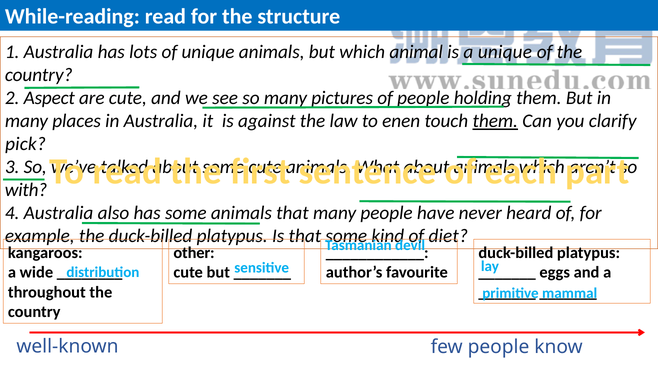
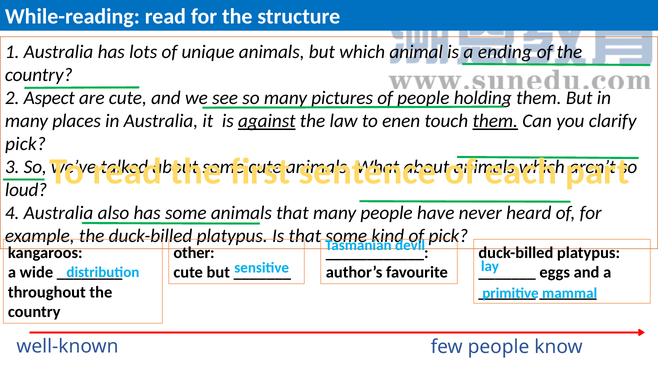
a unique: unique -> ending
against underline: none -> present
with: with -> loud
diet at (448, 236): diet -> pick
